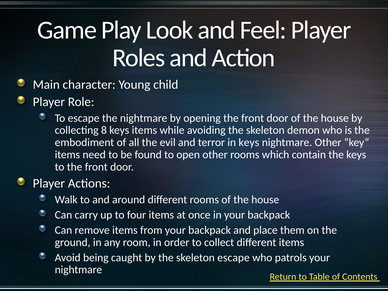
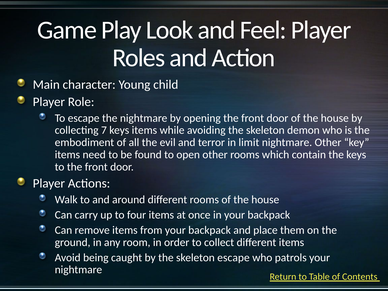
8: 8 -> 7
in keys: keys -> limit
